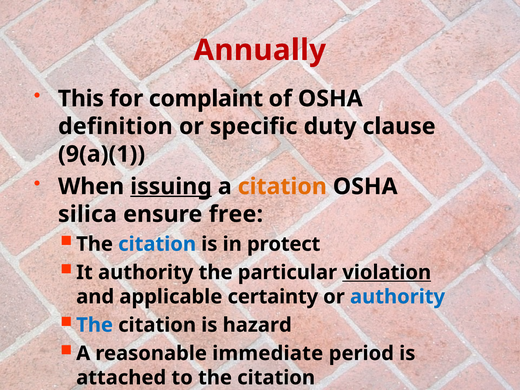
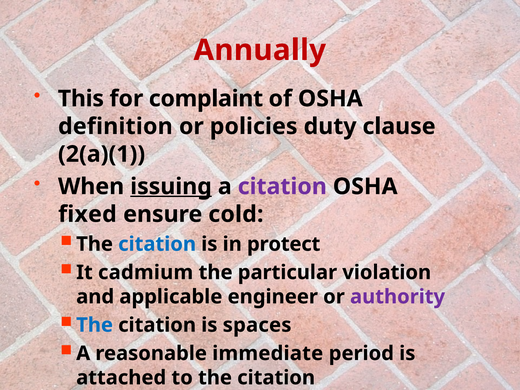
specific: specific -> policies
9(a)(1: 9(a)(1 -> 2(a)(1
citation at (282, 187) colour: orange -> purple
silica: silica -> fixed
free: free -> cold
It authority: authority -> cadmium
violation underline: present -> none
certainty: certainty -> engineer
authority at (398, 297) colour: blue -> purple
hazard: hazard -> spaces
